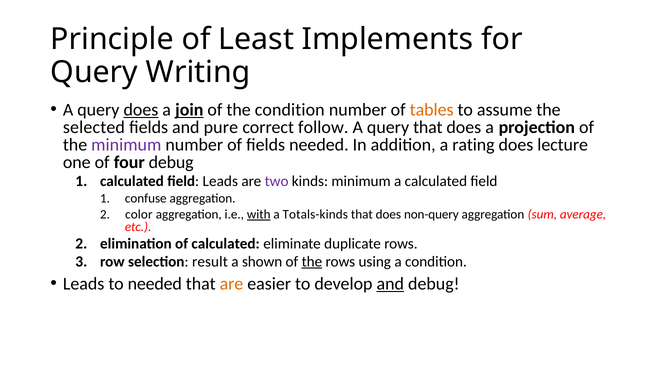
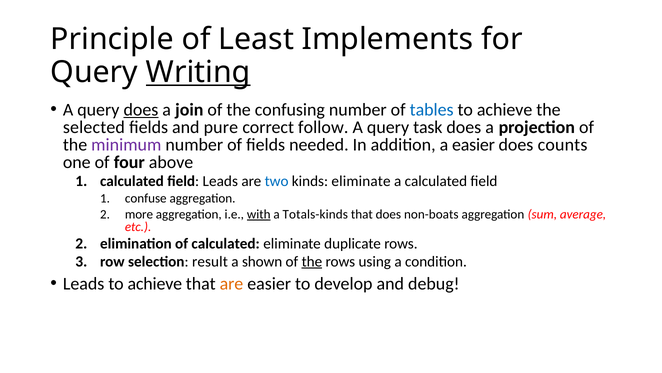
Writing underline: none -> present
join underline: present -> none
the condition: condition -> confusing
tables colour: orange -> blue
assume at (505, 110): assume -> achieve
query that: that -> task
a rating: rating -> easier
lecture: lecture -> counts
four debug: debug -> above
two colour: purple -> blue
kinds minimum: minimum -> eliminate
color: color -> more
non-query: non-query -> non-boats
Leads to needed: needed -> achieve
and at (390, 283) underline: present -> none
